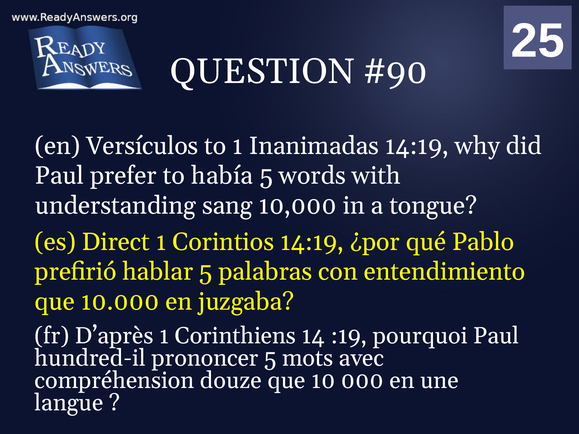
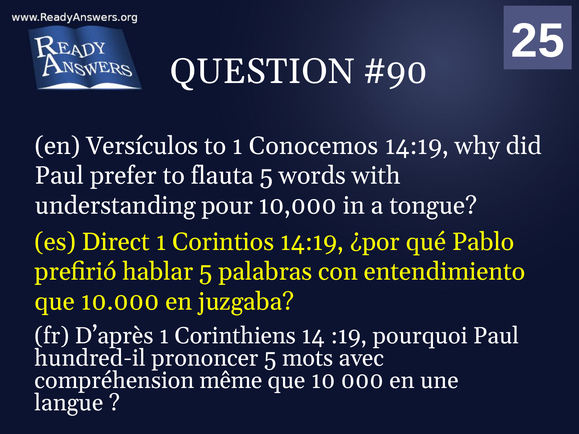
Inanimadas: Inanimadas -> Conocemos
había: había -> flauta
sang: sang -> pour
douze: douze -> même
